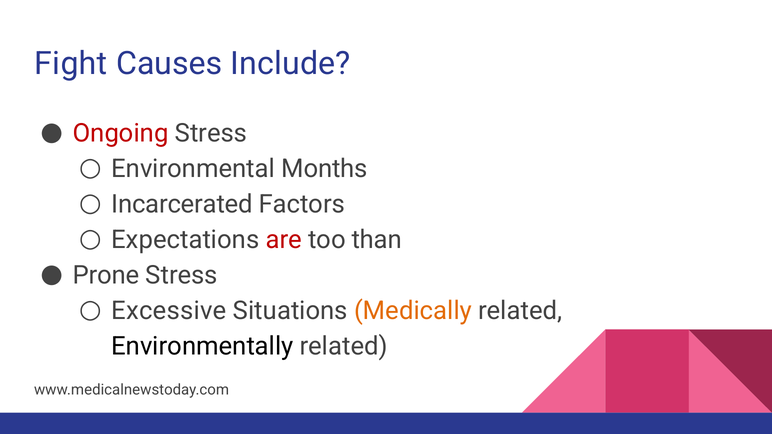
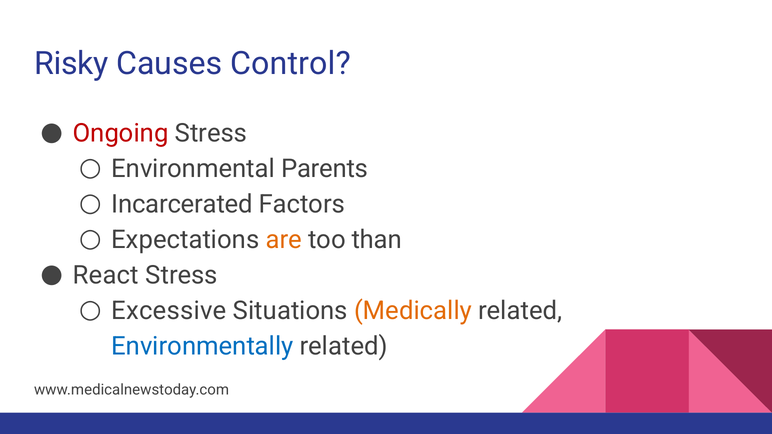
Fight: Fight -> Risky
Include: Include -> Control
Months: Months -> Parents
are colour: red -> orange
Prone: Prone -> React
Environmentally colour: black -> blue
